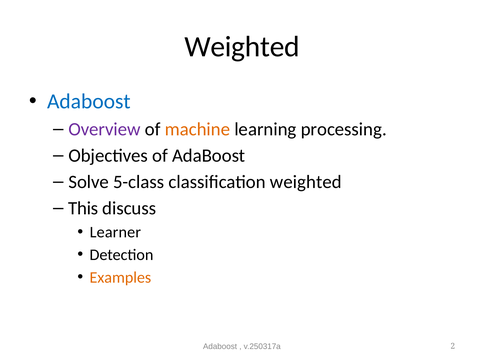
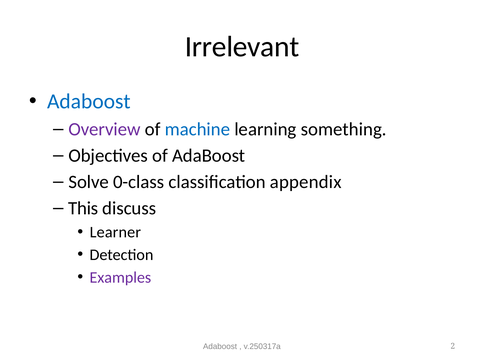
Weighted at (242, 47): Weighted -> Irrelevant
machine colour: orange -> blue
processing: processing -> something
5-class: 5-class -> 0-class
classification weighted: weighted -> appendix
Examples colour: orange -> purple
